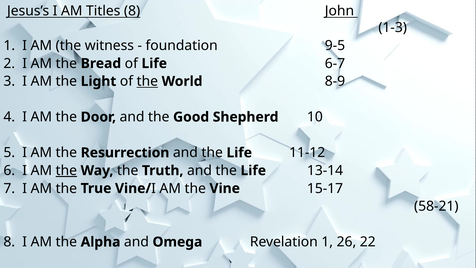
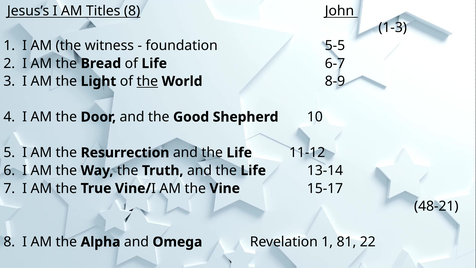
9-5: 9-5 -> 5-5
the at (66, 170) underline: present -> none
58-21: 58-21 -> 48-21
26: 26 -> 81
